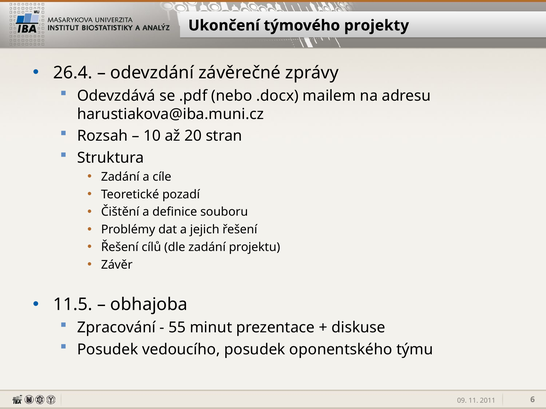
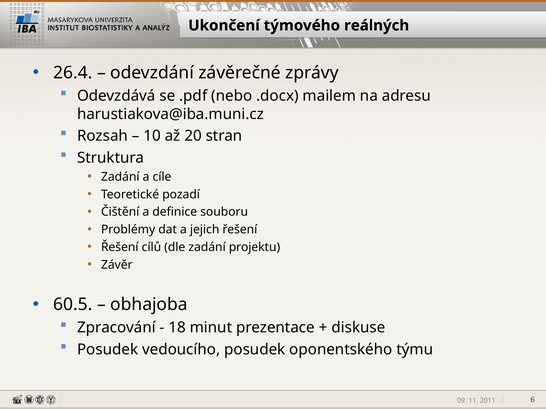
projekty: projekty -> reálných
11.5: 11.5 -> 60.5
55: 55 -> 18
